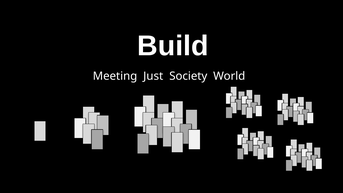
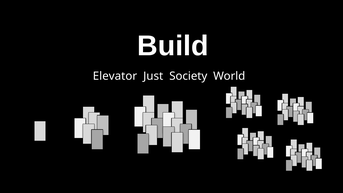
Meeting: Meeting -> Elevator
